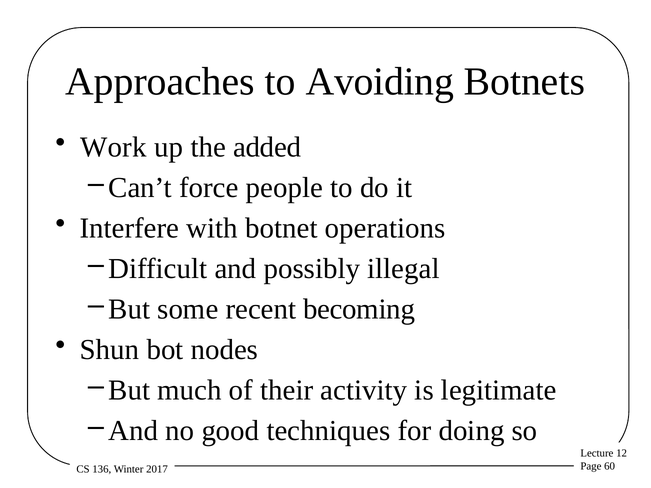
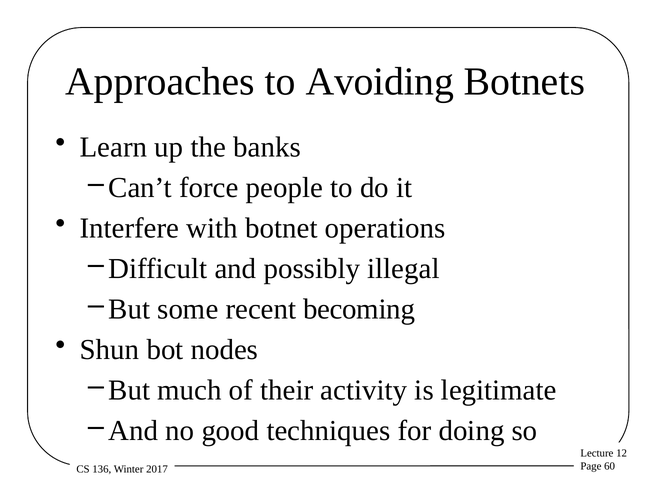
Work: Work -> Learn
added: added -> banks
